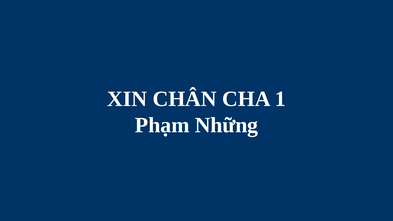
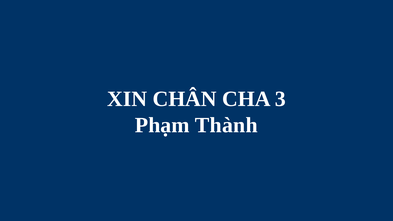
1: 1 -> 3
Những: Những -> Thành
